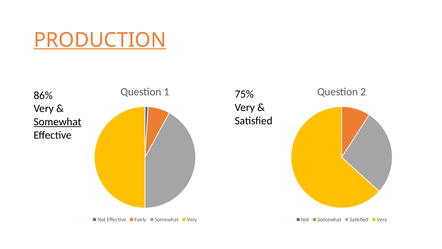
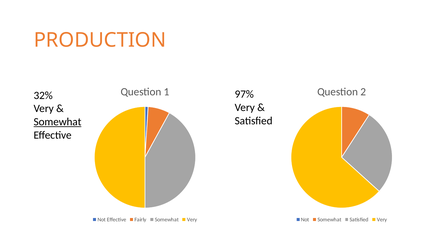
PRODUCTION underline: present -> none
75%: 75% -> 97%
86%: 86% -> 32%
